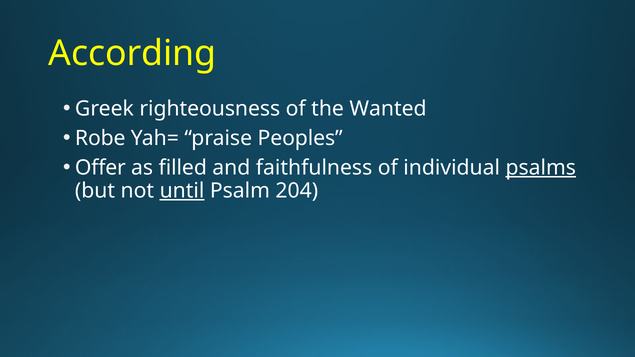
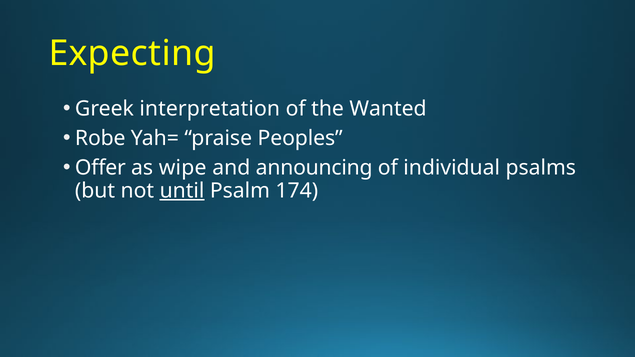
According: According -> Expecting
righteousness: righteousness -> interpretation
filled: filled -> wipe
faithfulness: faithfulness -> announcing
psalms underline: present -> none
204: 204 -> 174
